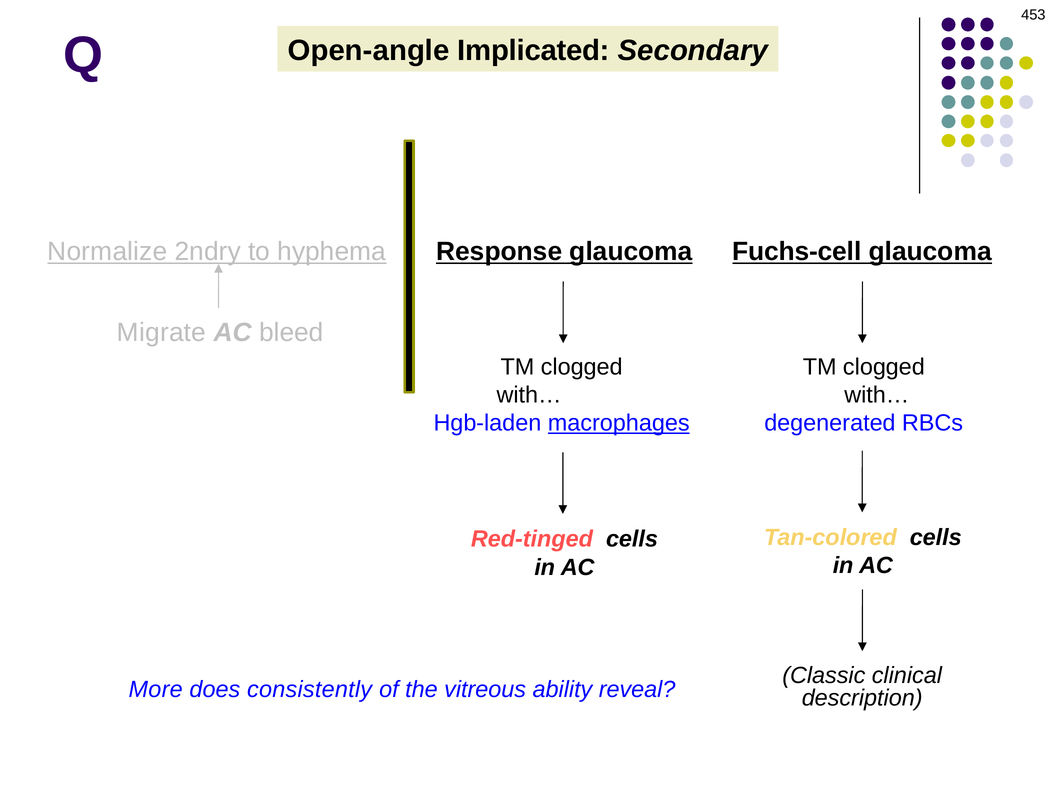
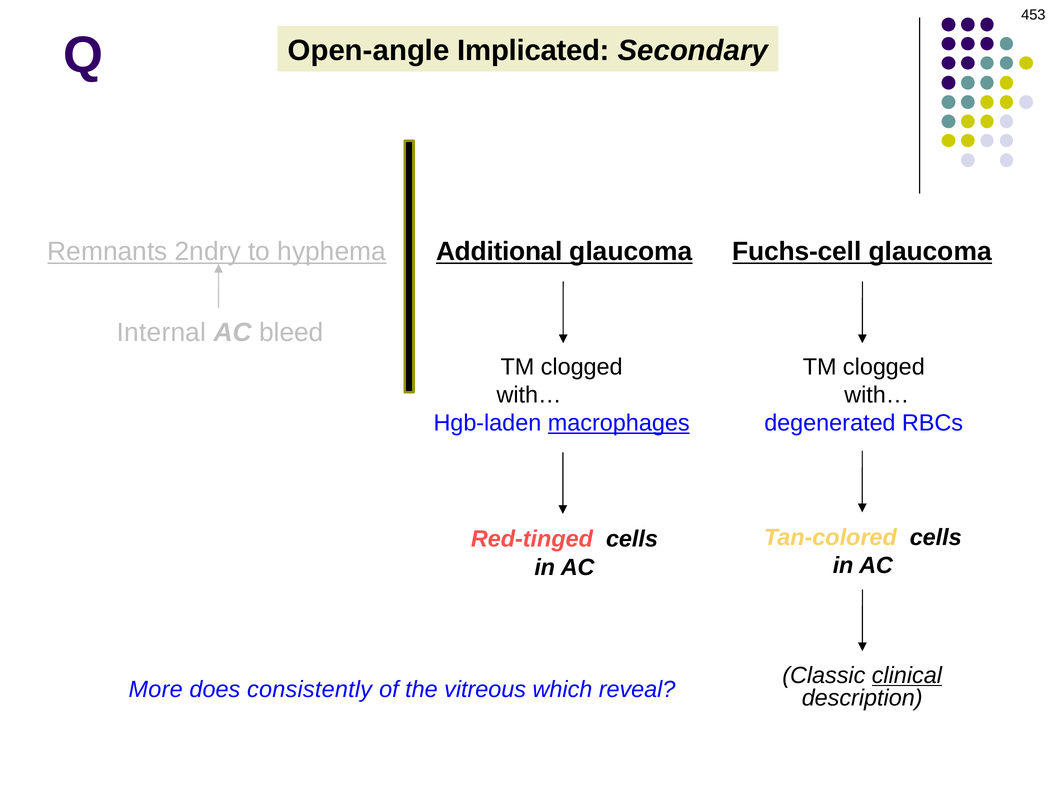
Normalize: Normalize -> Remnants
Response: Response -> Additional
Migrate: Migrate -> Internal
clinical underline: none -> present
ability: ability -> which
